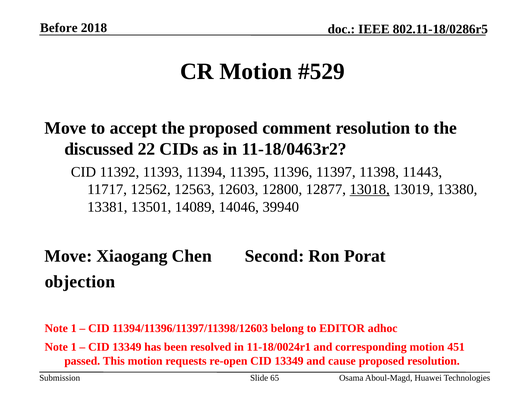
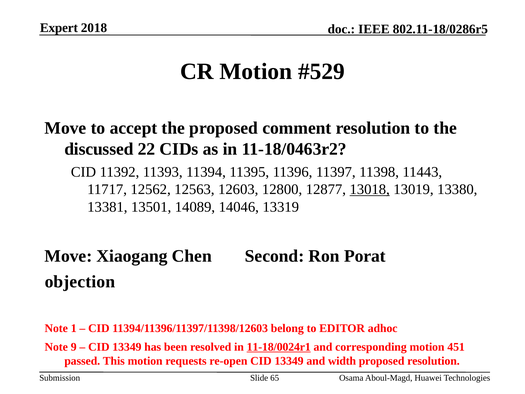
Before: Before -> Expert
39940: 39940 -> 13319
1 at (74, 347): 1 -> 9
11-18/0024r1 underline: none -> present
cause: cause -> width
